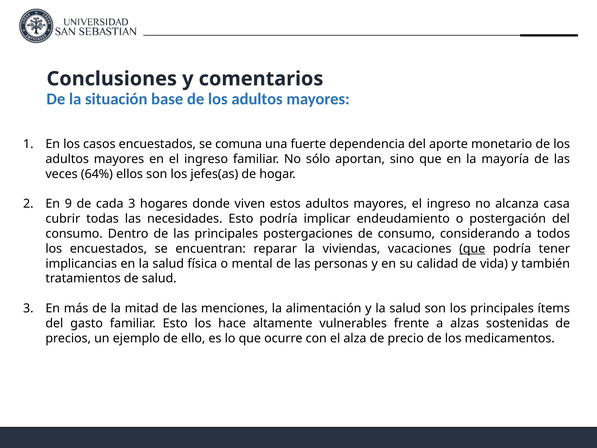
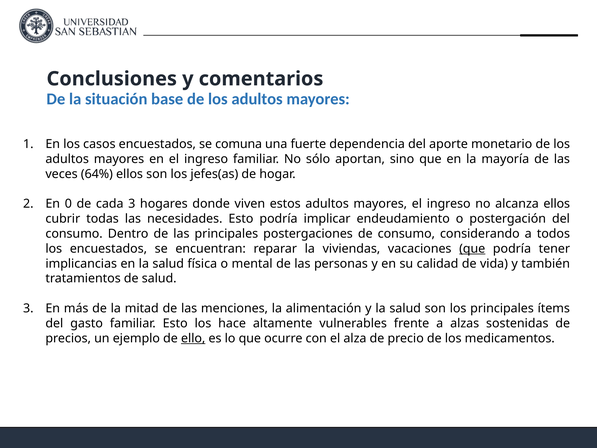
9: 9 -> 0
alcanza casa: casa -> ellos
ello underline: none -> present
